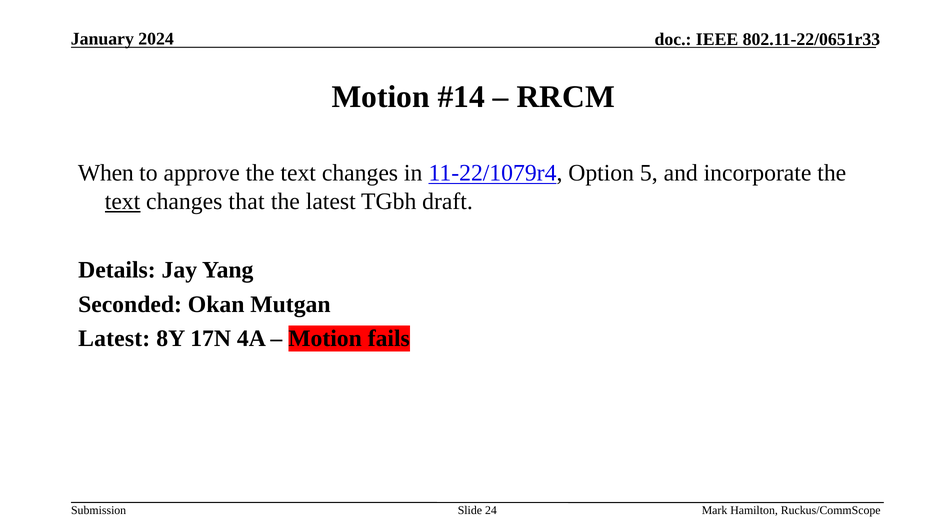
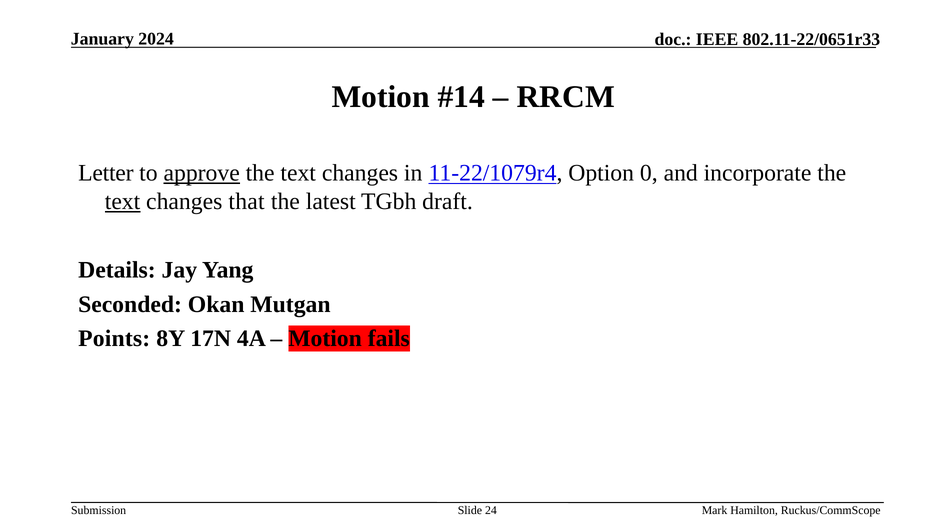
When: When -> Letter
approve underline: none -> present
5: 5 -> 0
Latest at (114, 339): Latest -> Points
